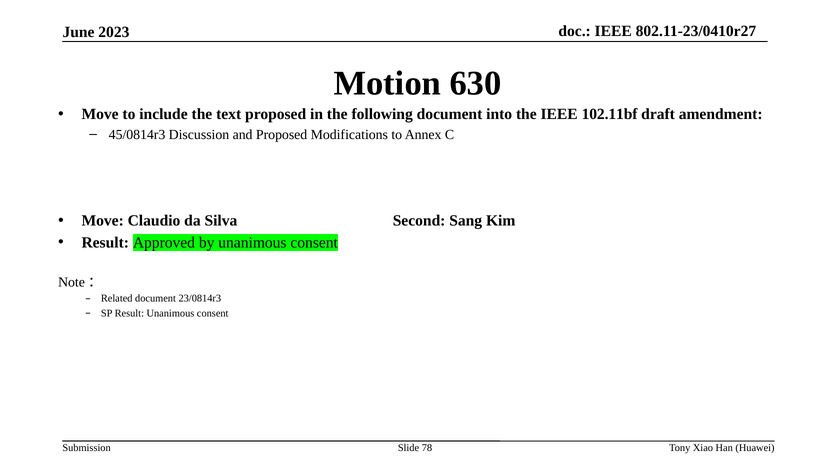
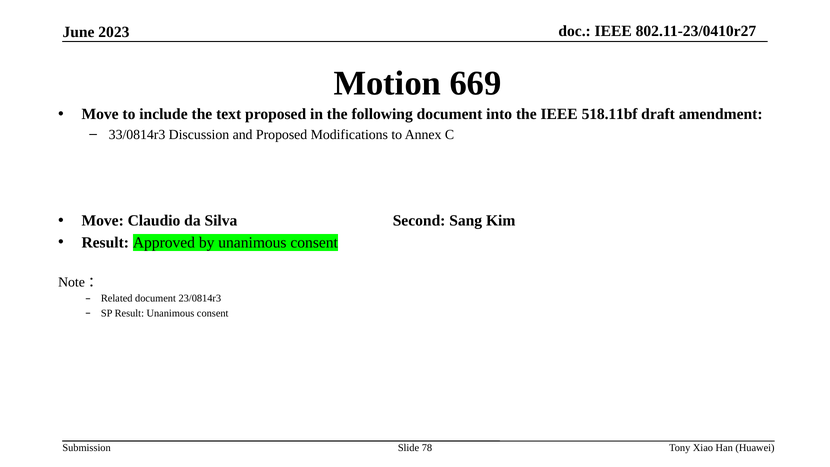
630: 630 -> 669
102.11bf: 102.11bf -> 518.11bf
45/0814r3: 45/0814r3 -> 33/0814r3
